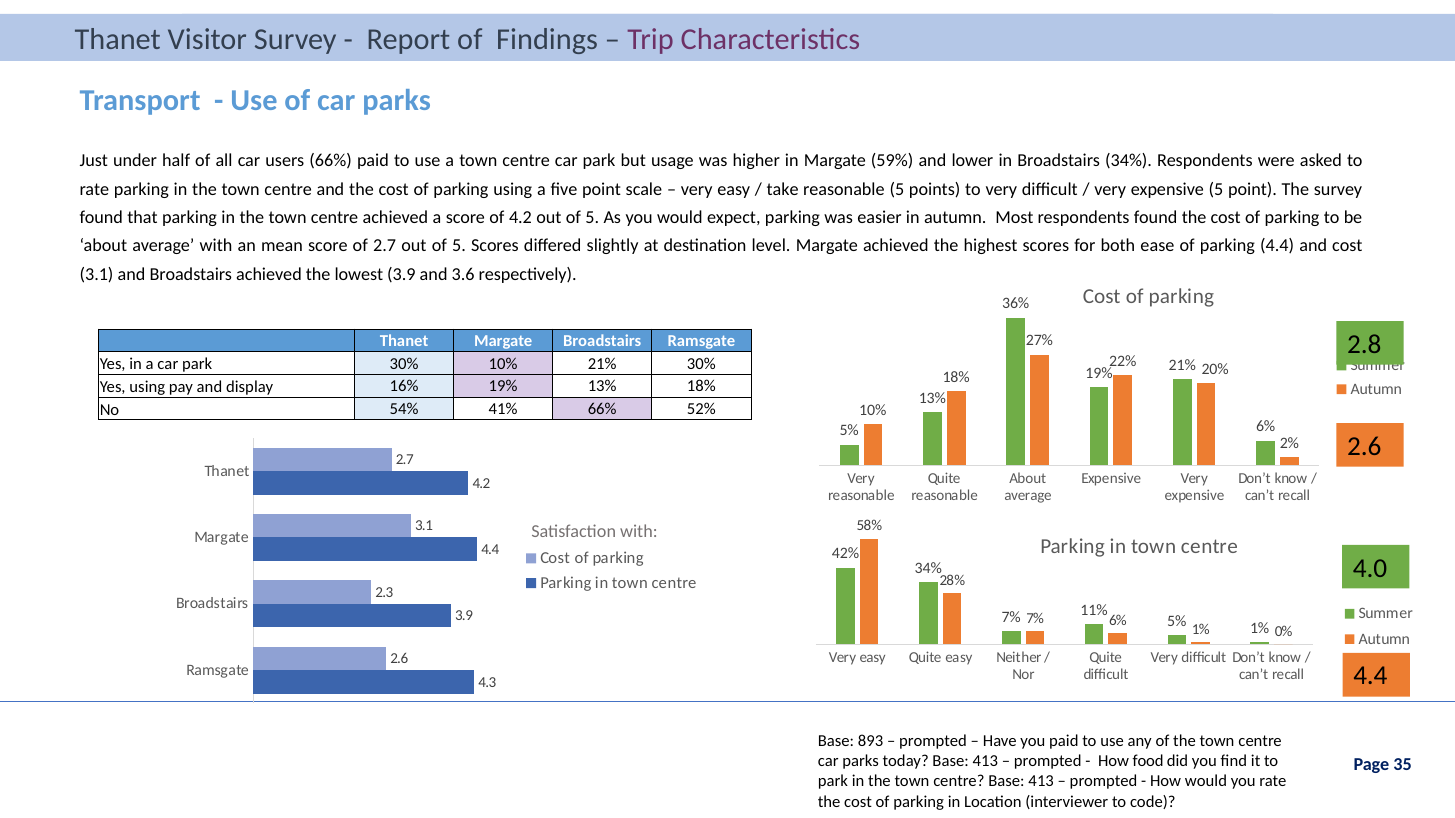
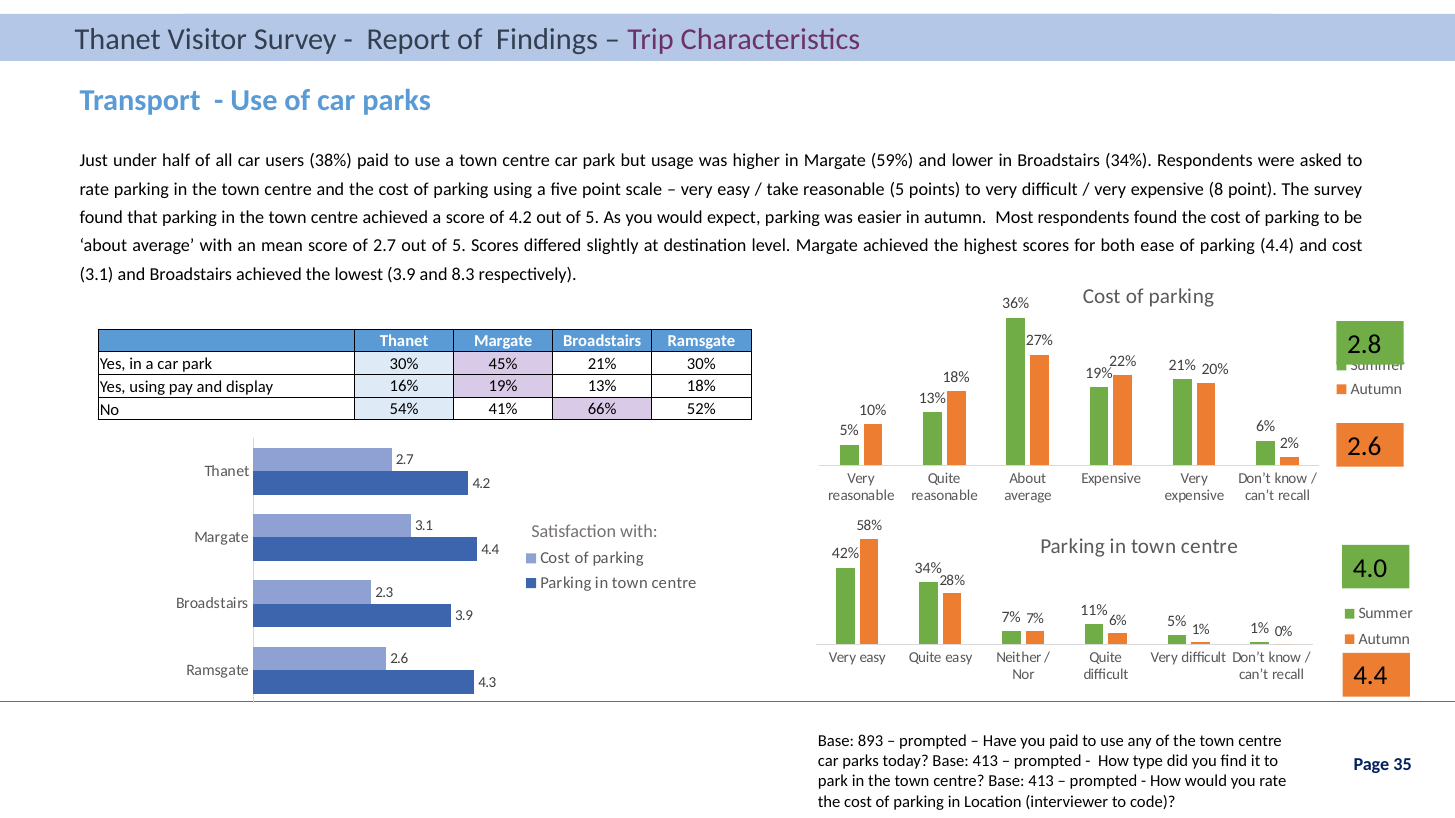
users 66%: 66% -> 38%
expensive 5: 5 -> 8
3.6: 3.6 -> 8.3
30% 10%: 10% -> 45%
food: food -> type
